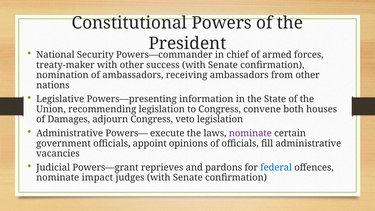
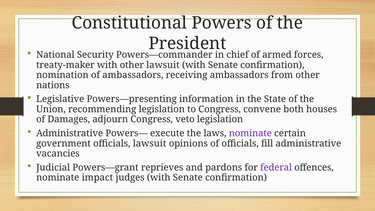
other success: success -> lawsuit
officials appoint: appoint -> lawsuit
federal colour: blue -> purple
